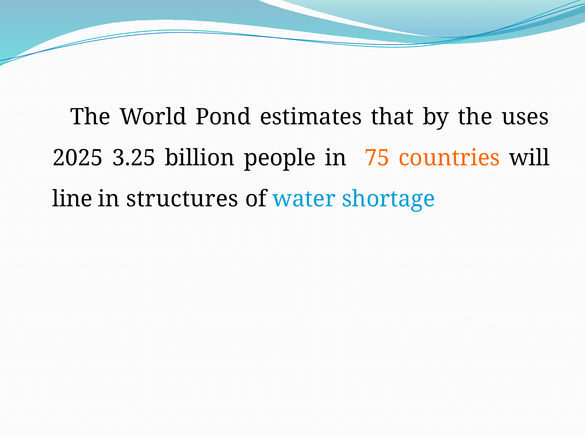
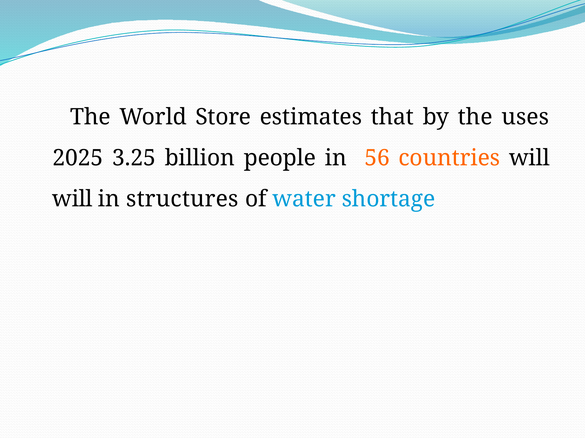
Pond: Pond -> Store
75: 75 -> 56
line at (72, 199): line -> will
